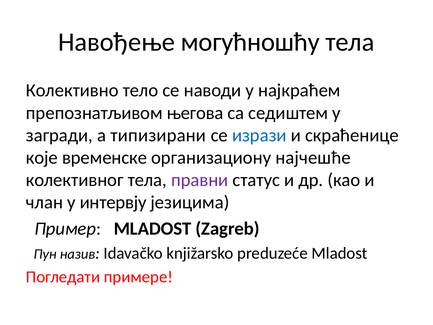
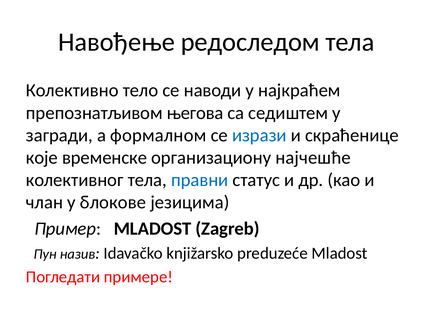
могућношћу: могућношћу -> редоследом
типизирани: типизирани -> формалном
правни colour: purple -> blue
интервју: интервју -> блокове
